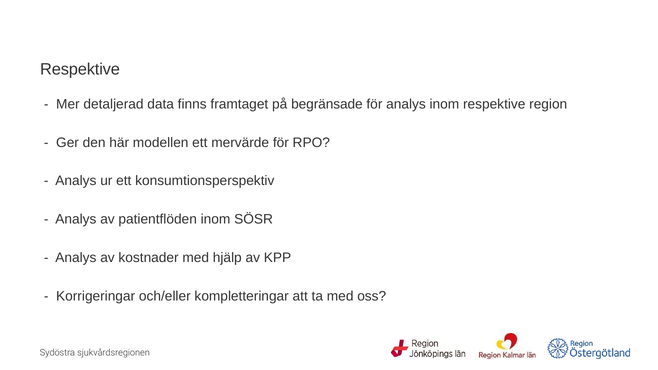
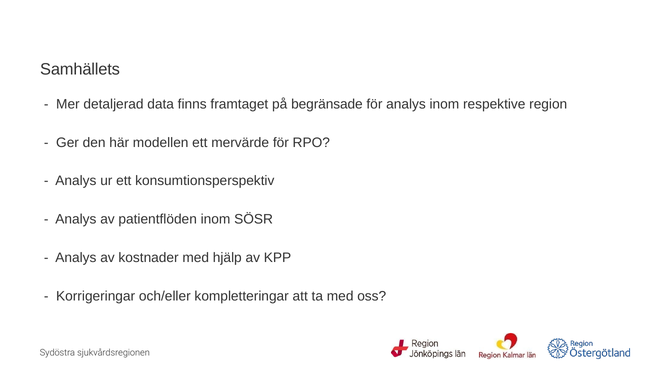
Respektive at (80, 70): Respektive -> Samhällets
